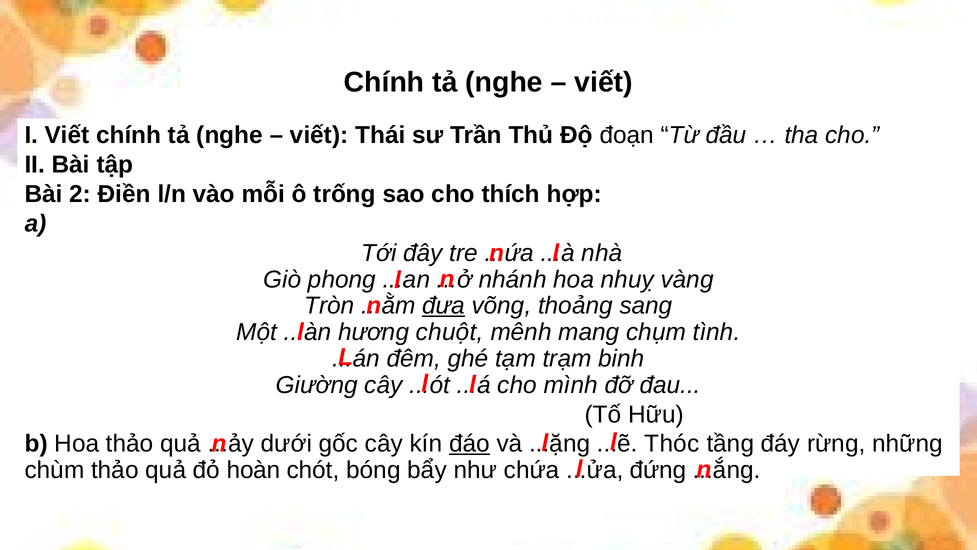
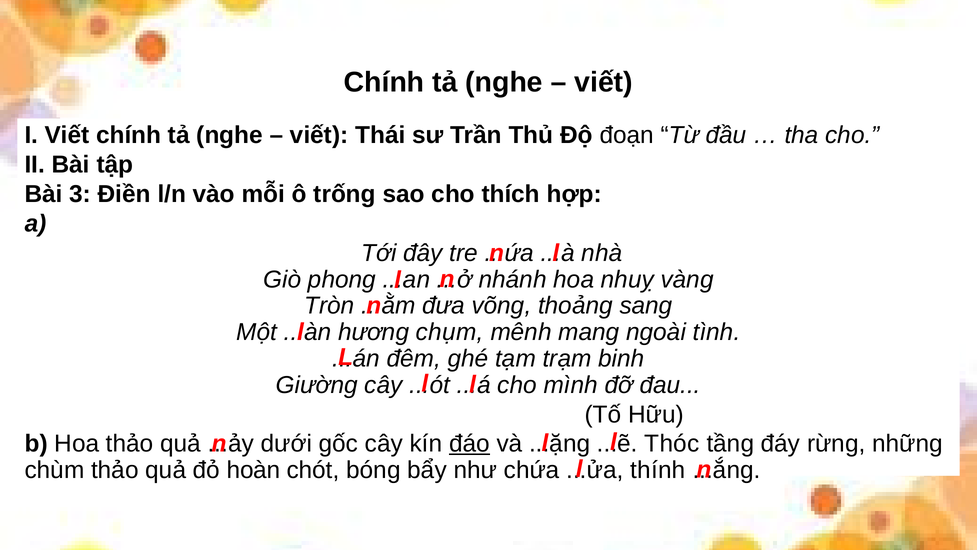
2: 2 -> 3
đưa underline: present -> none
chuột: chuột -> chụm
chụm: chụm -> ngoài
đứng: đứng -> thính
